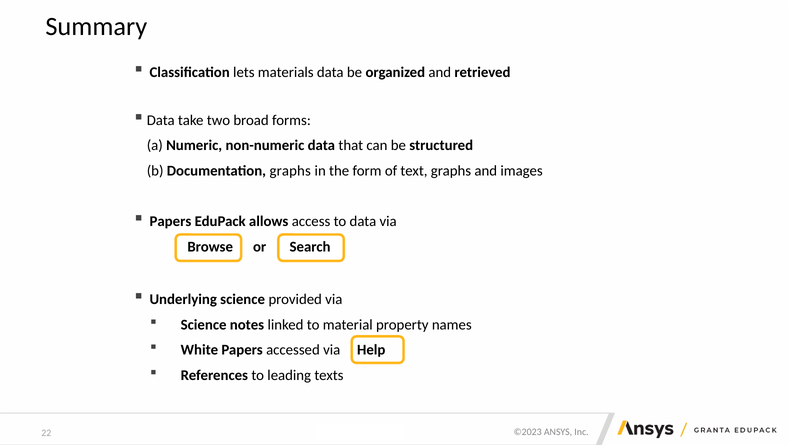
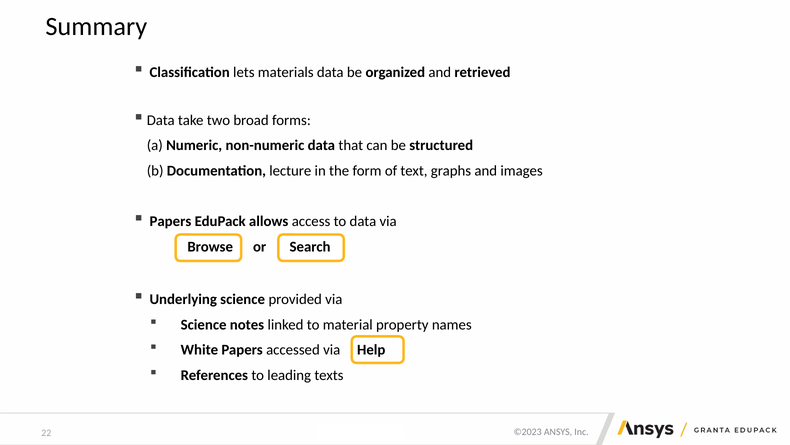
Documentation graphs: graphs -> lecture
